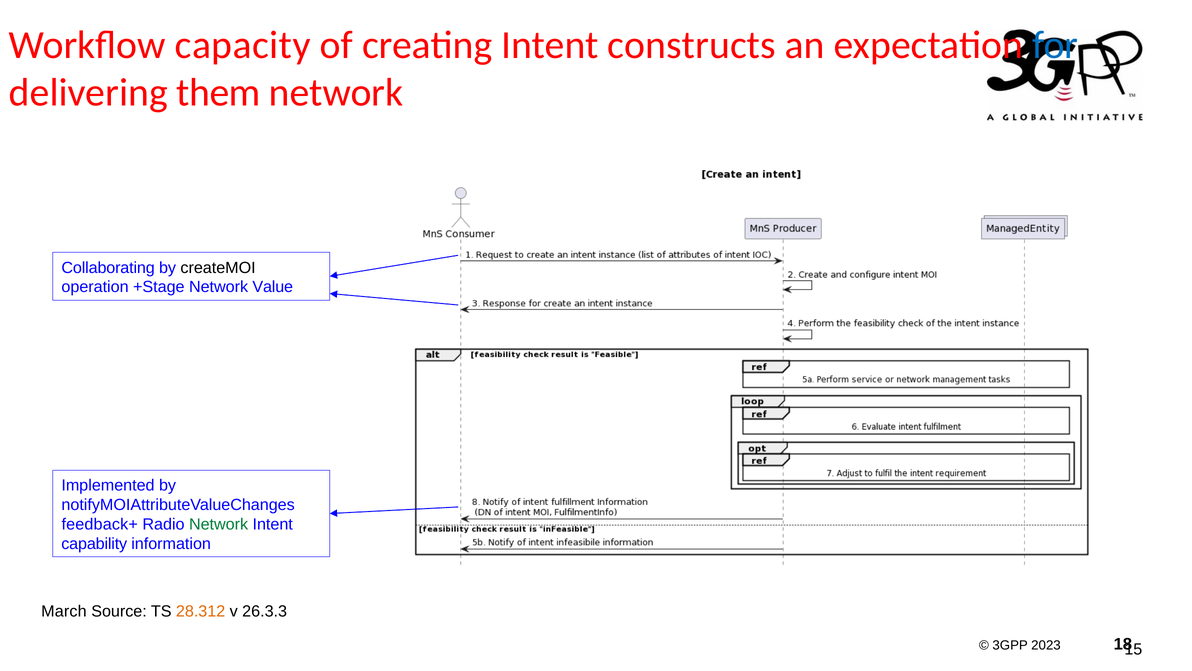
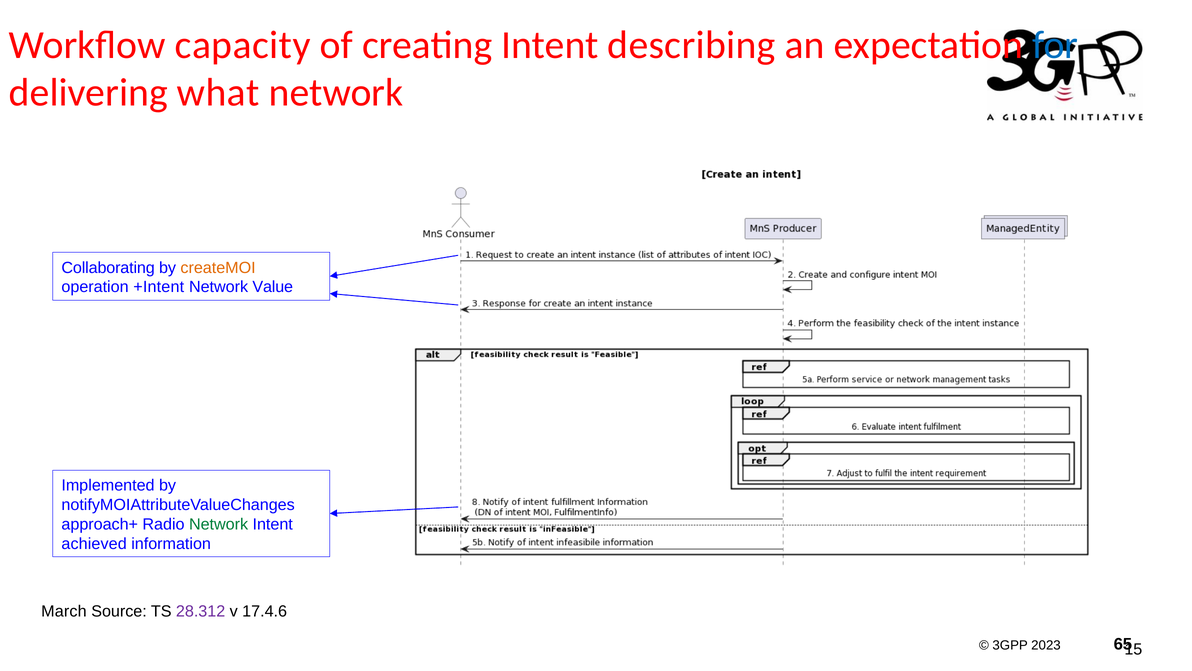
constructs: constructs -> describing
them: them -> what
createMOI colour: black -> orange
+Stage: +Stage -> +Intent
feedback+: feedback+ -> approach+
capability: capability -> achieved
28.312 colour: orange -> purple
26.3.3: 26.3.3 -> 17.4.6
18: 18 -> 65
